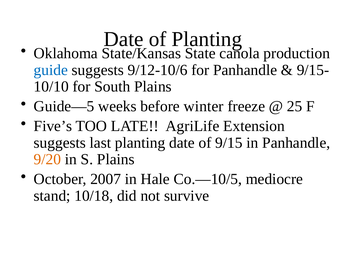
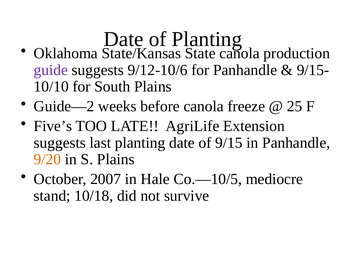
guide colour: blue -> purple
Guide—5: Guide—5 -> Guide—2
before winter: winter -> canola
